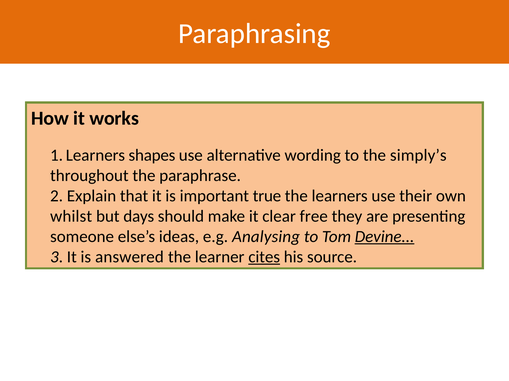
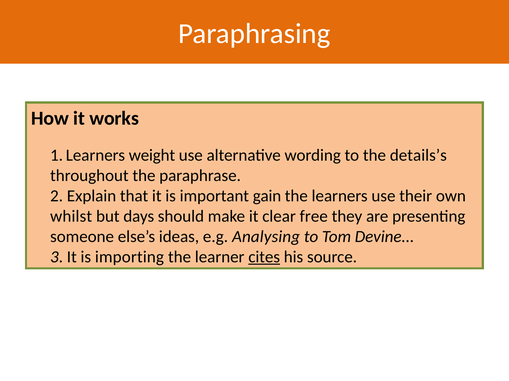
shapes: shapes -> weight
simply’s: simply’s -> details’s
true: true -> gain
Devine underline: present -> none
answered: answered -> importing
